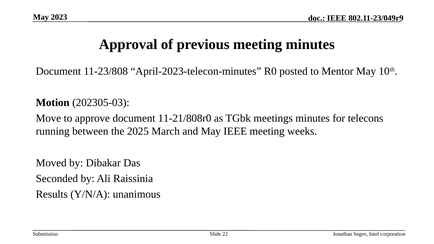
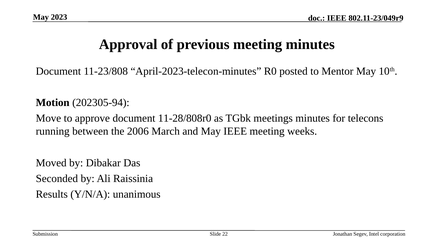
202305-03: 202305-03 -> 202305-94
11-21/808r0: 11-21/808r0 -> 11-28/808r0
2025: 2025 -> 2006
